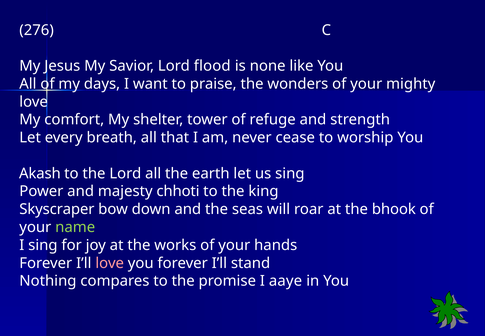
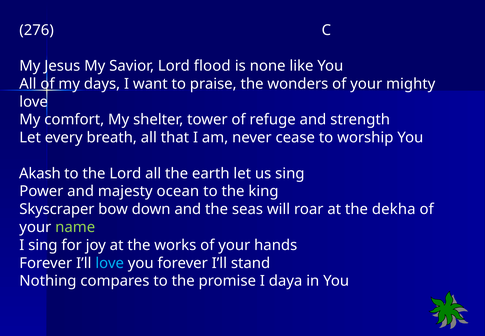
chhoti: chhoti -> ocean
bhook: bhook -> dekha
love at (110, 263) colour: pink -> light blue
aaye: aaye -> daya
